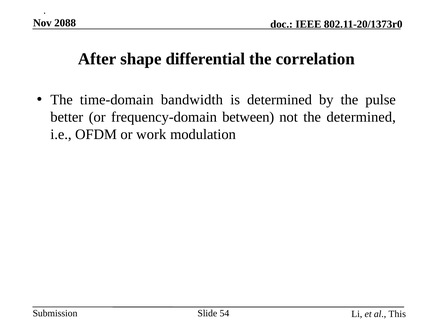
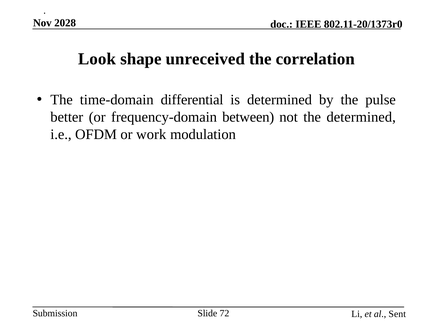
2088: 2088 -> 2028
After: After -> Look
differential: differential -> unreceived
bandwidth: bandwidth -> differential
54: 54 -> 72
This: This -> Sent
